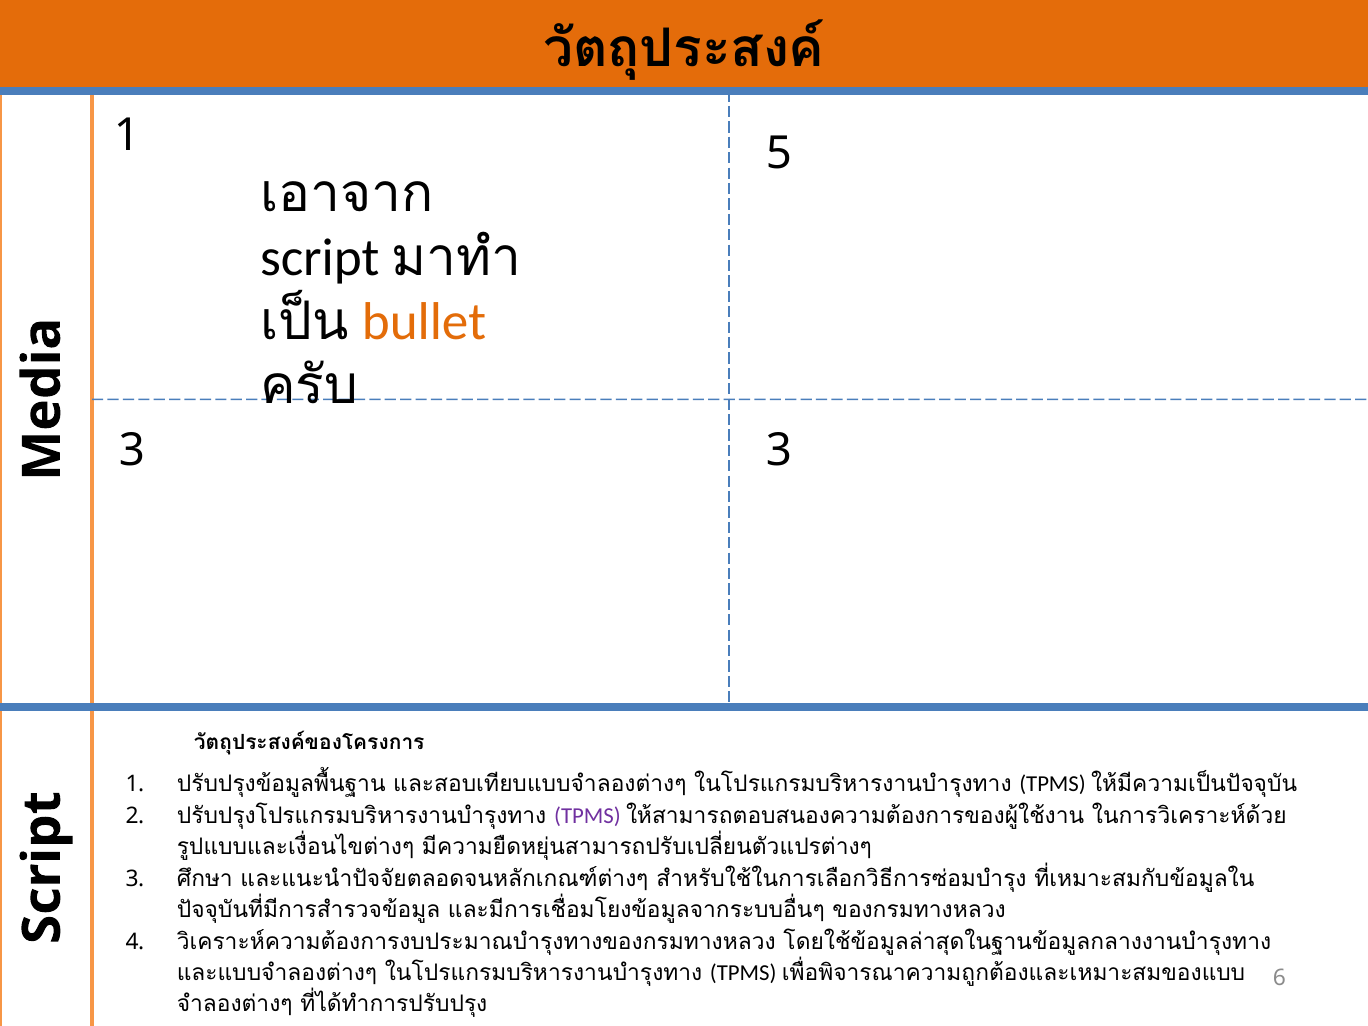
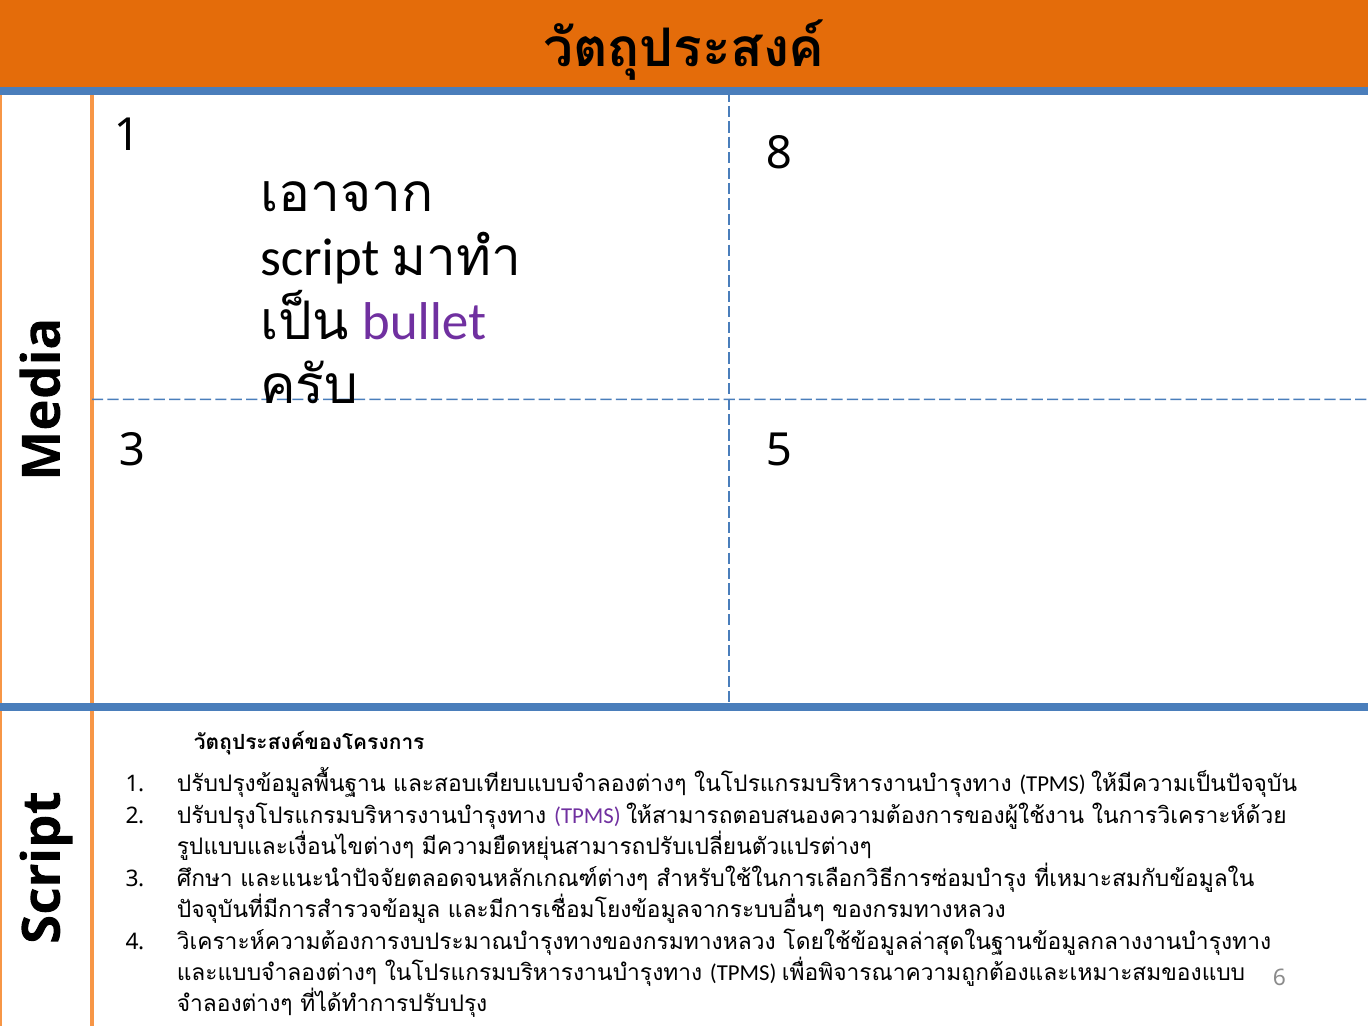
5: 5 -> 8
bullet colour: orange -> purple
3 3: 3 -> 5
